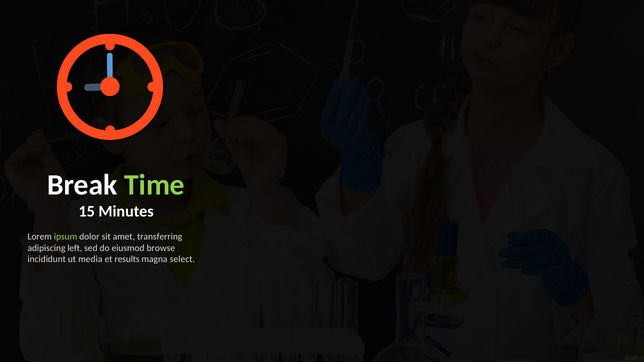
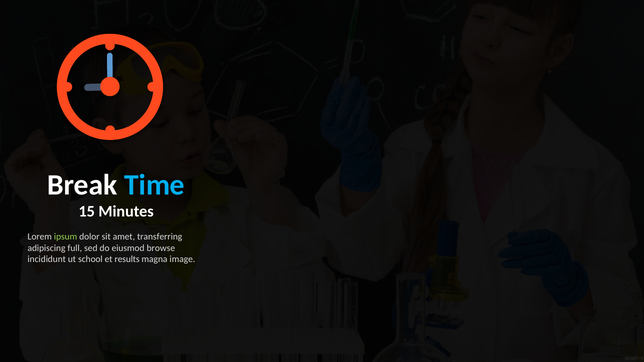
Time colour: light green -> light blue
left: left -> full
media: media -> school
select: select -> image
